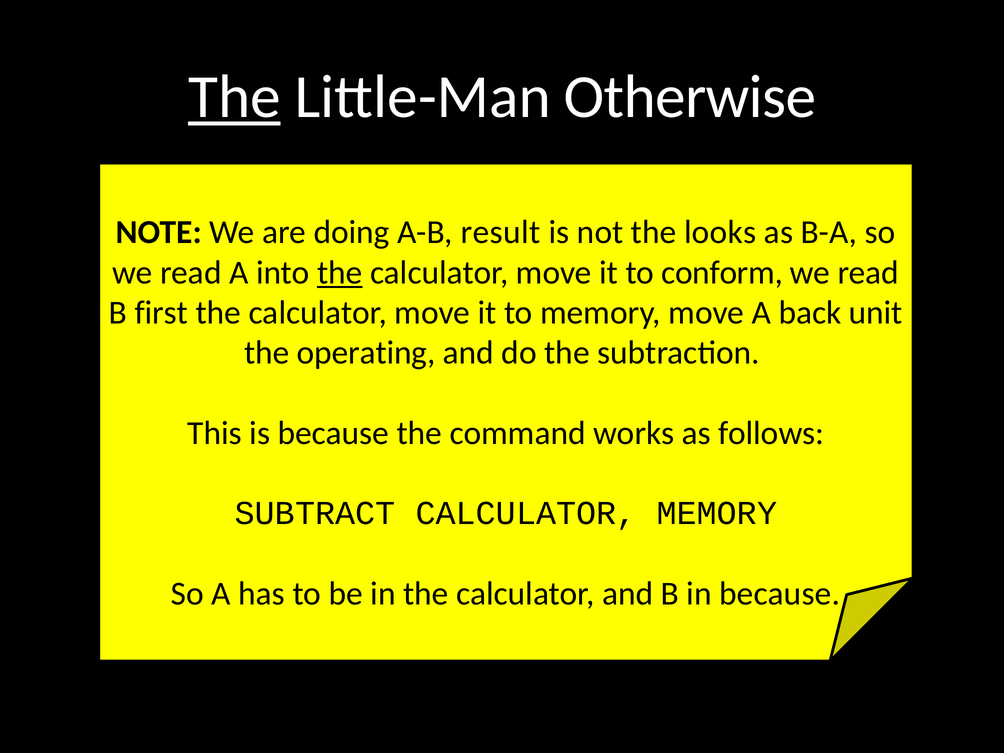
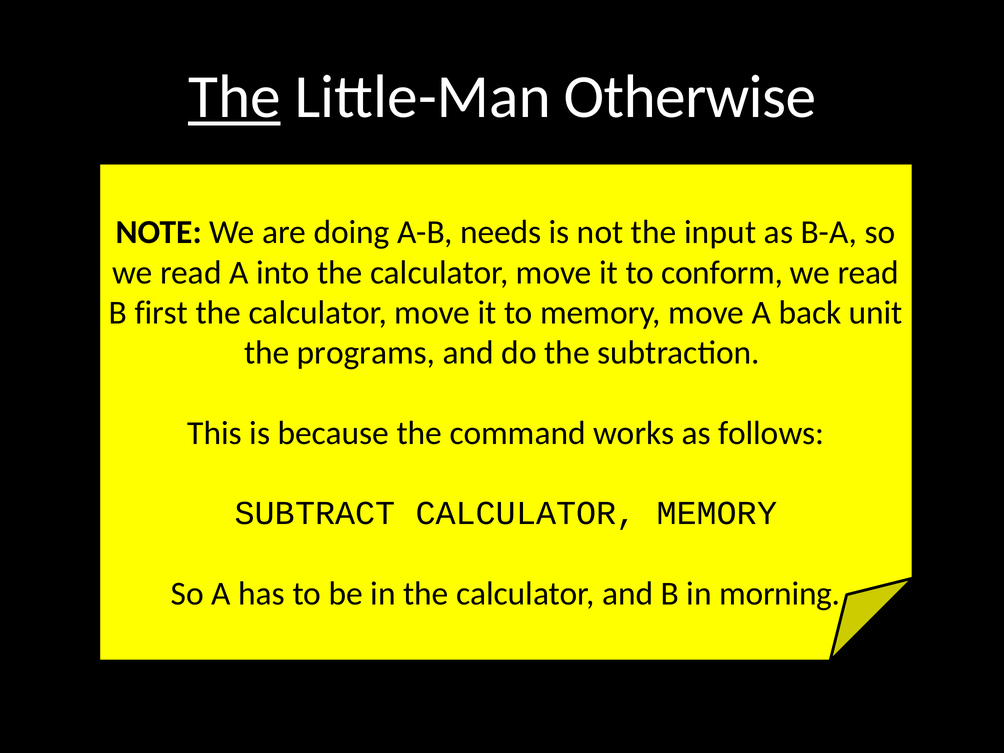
result: result -> needs
looks: looks -> input
the at (340, 272) underline: present -> none
operating: operating -> programs
in because: because -> morning
